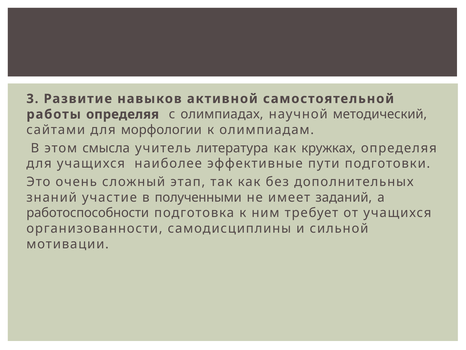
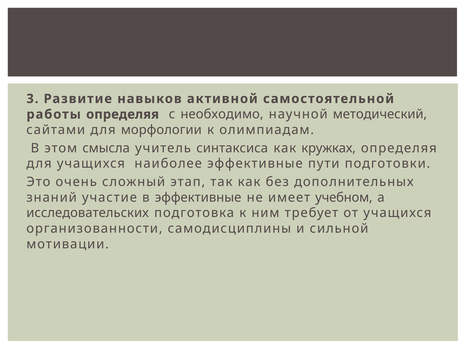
олимпиадах: олимпиадах -> необходимо
литература: литература -> синтаксиса
в полученными: полученными -> эффективные
заданий: заданий -> учебном
работоспособности: работоспособности -> исследовательских
